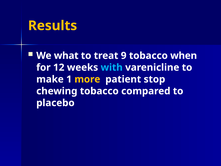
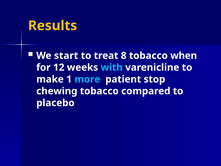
what: what -> start
9: 9 -> 8
more colour: yellow -> light blue
